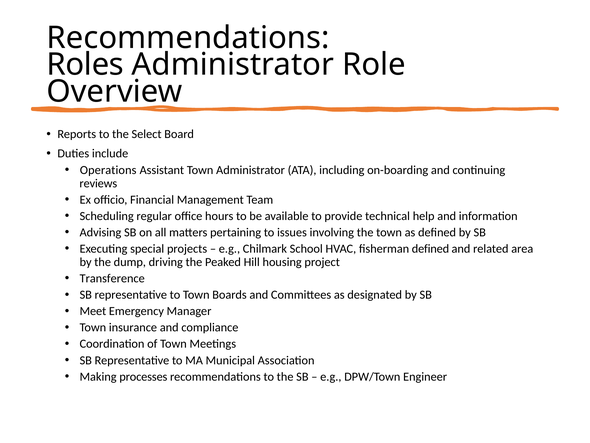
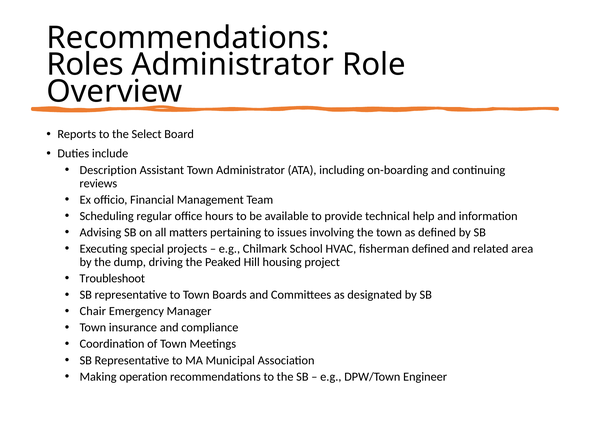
Operations: Operations -> Description
Transference: Transference -> Troubleshoot
Meet: Meet -> Chair
processes: processes -> operation
